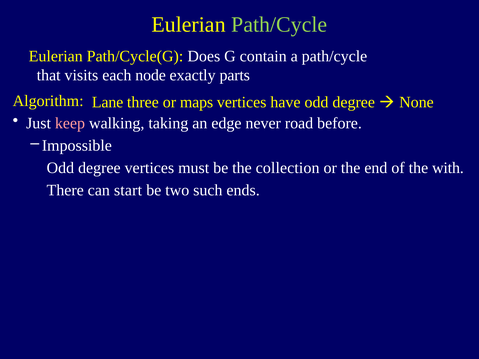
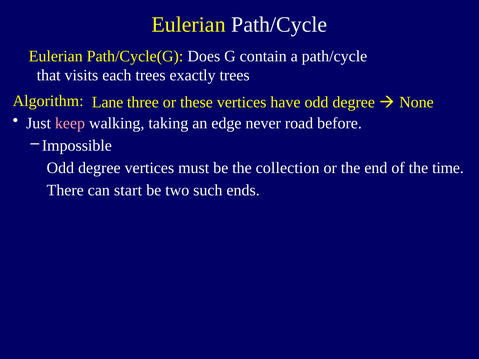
Path/Cycle at (279, 25) colour: light green -> white
each node: node -> trees
exactly parts: parts -> trees
maps: maps -> these
with: with -> time
